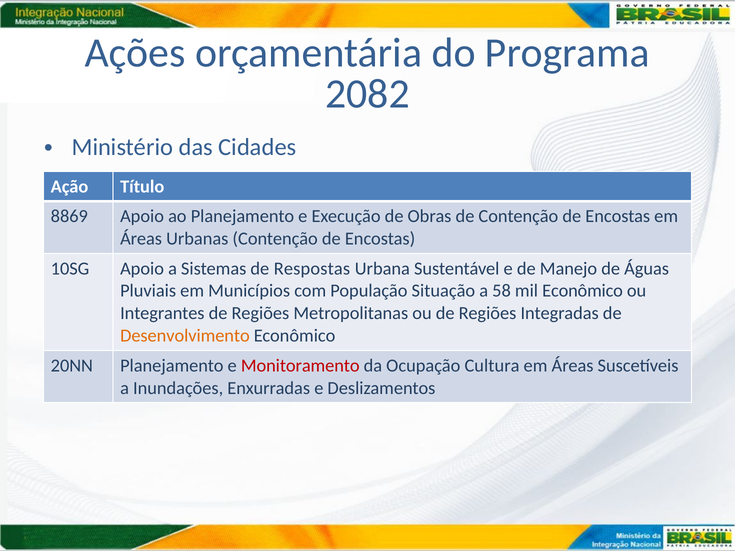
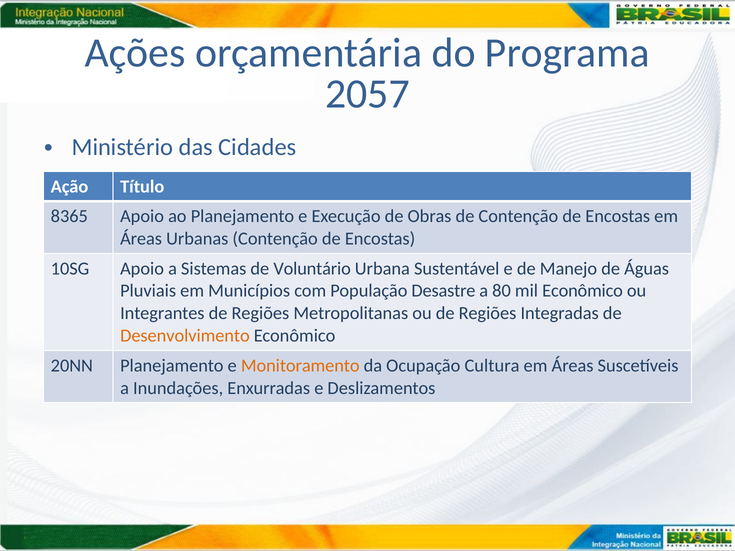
2082: 2082 -> 2057
8869: 8869 -> 8365
Respostas: Respostas -> Voluntário
Situação: Situação -> Desastre
58: 58 -> 80
Monitoramento colour: red -> orange
